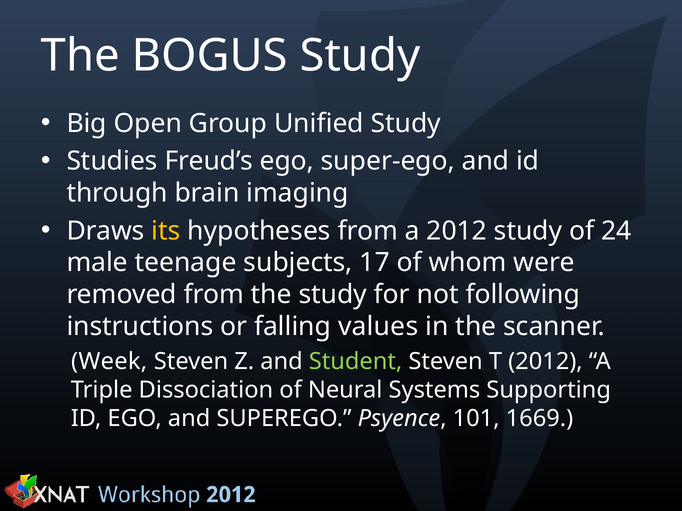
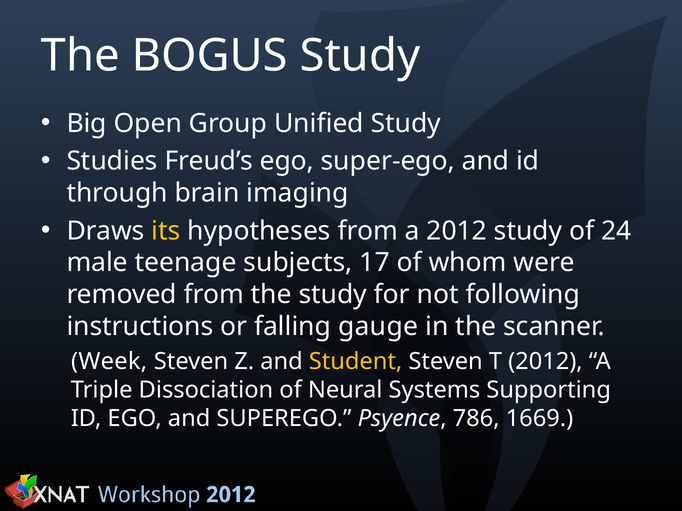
values: values -> gauge
Student colour: light green -> yellow
101: 101 -> 786
